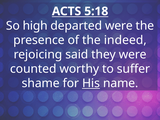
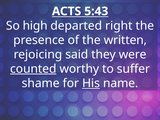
5:18: 5:18 -> 5:43
departed were: were -> right
indeed: indeed -> written
counted underline: none -> present
